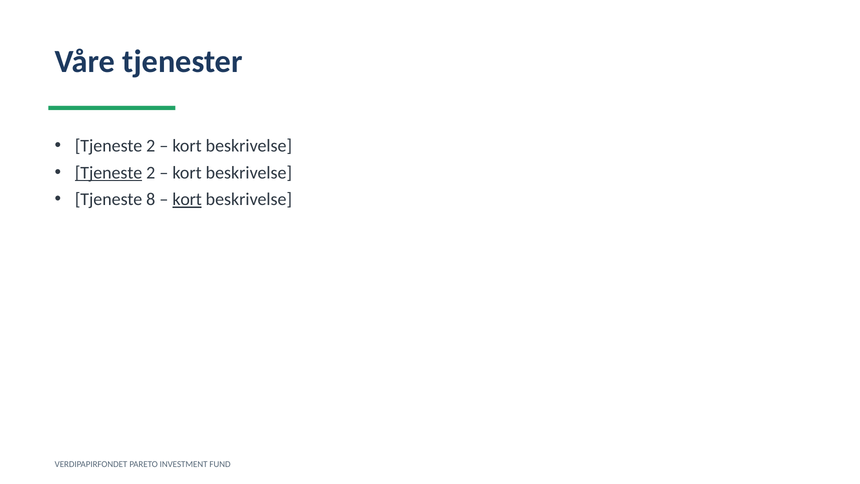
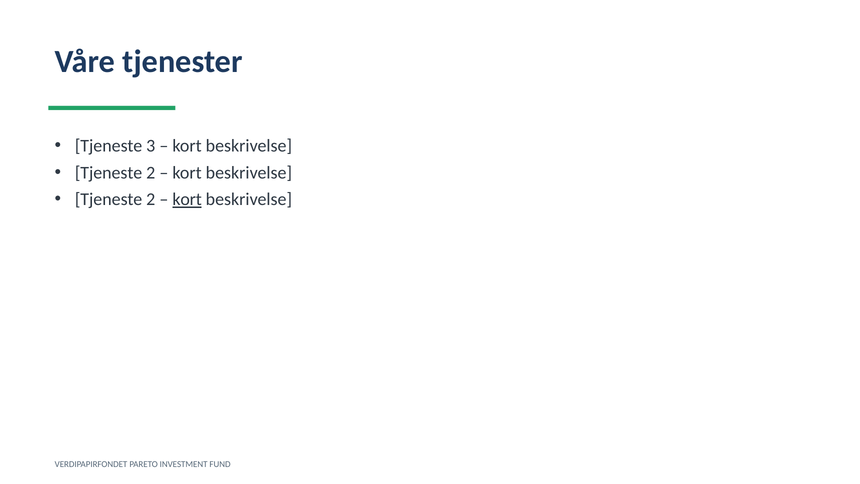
2 at (151, 146): 2 -> 3
Tjeneste at (109, 173) underline: present -> none
8 at (151, 199): 8 -> 2
